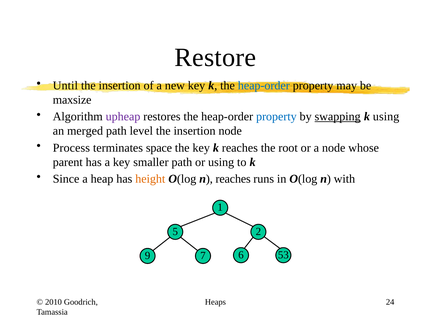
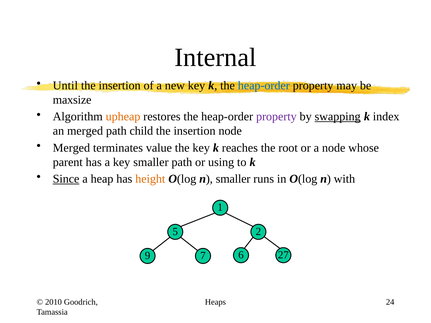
Restore: Restore -> Internal
upheap colour: purple -> orange
property at (276, 117) colour: blue -> purple
k using: using -> index
level: level -> child
Process at (71, 148): Process -> Merged
space: space -> value
Since underline: none -> present
n reaches: reaches -> smaller
53: 53 -> 27
